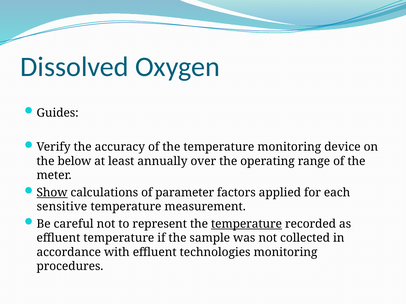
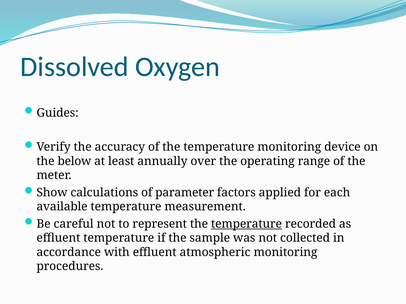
Show underline: present -> none
sensitive: sensitive -> available
technologies: technologies -> atmospheric
